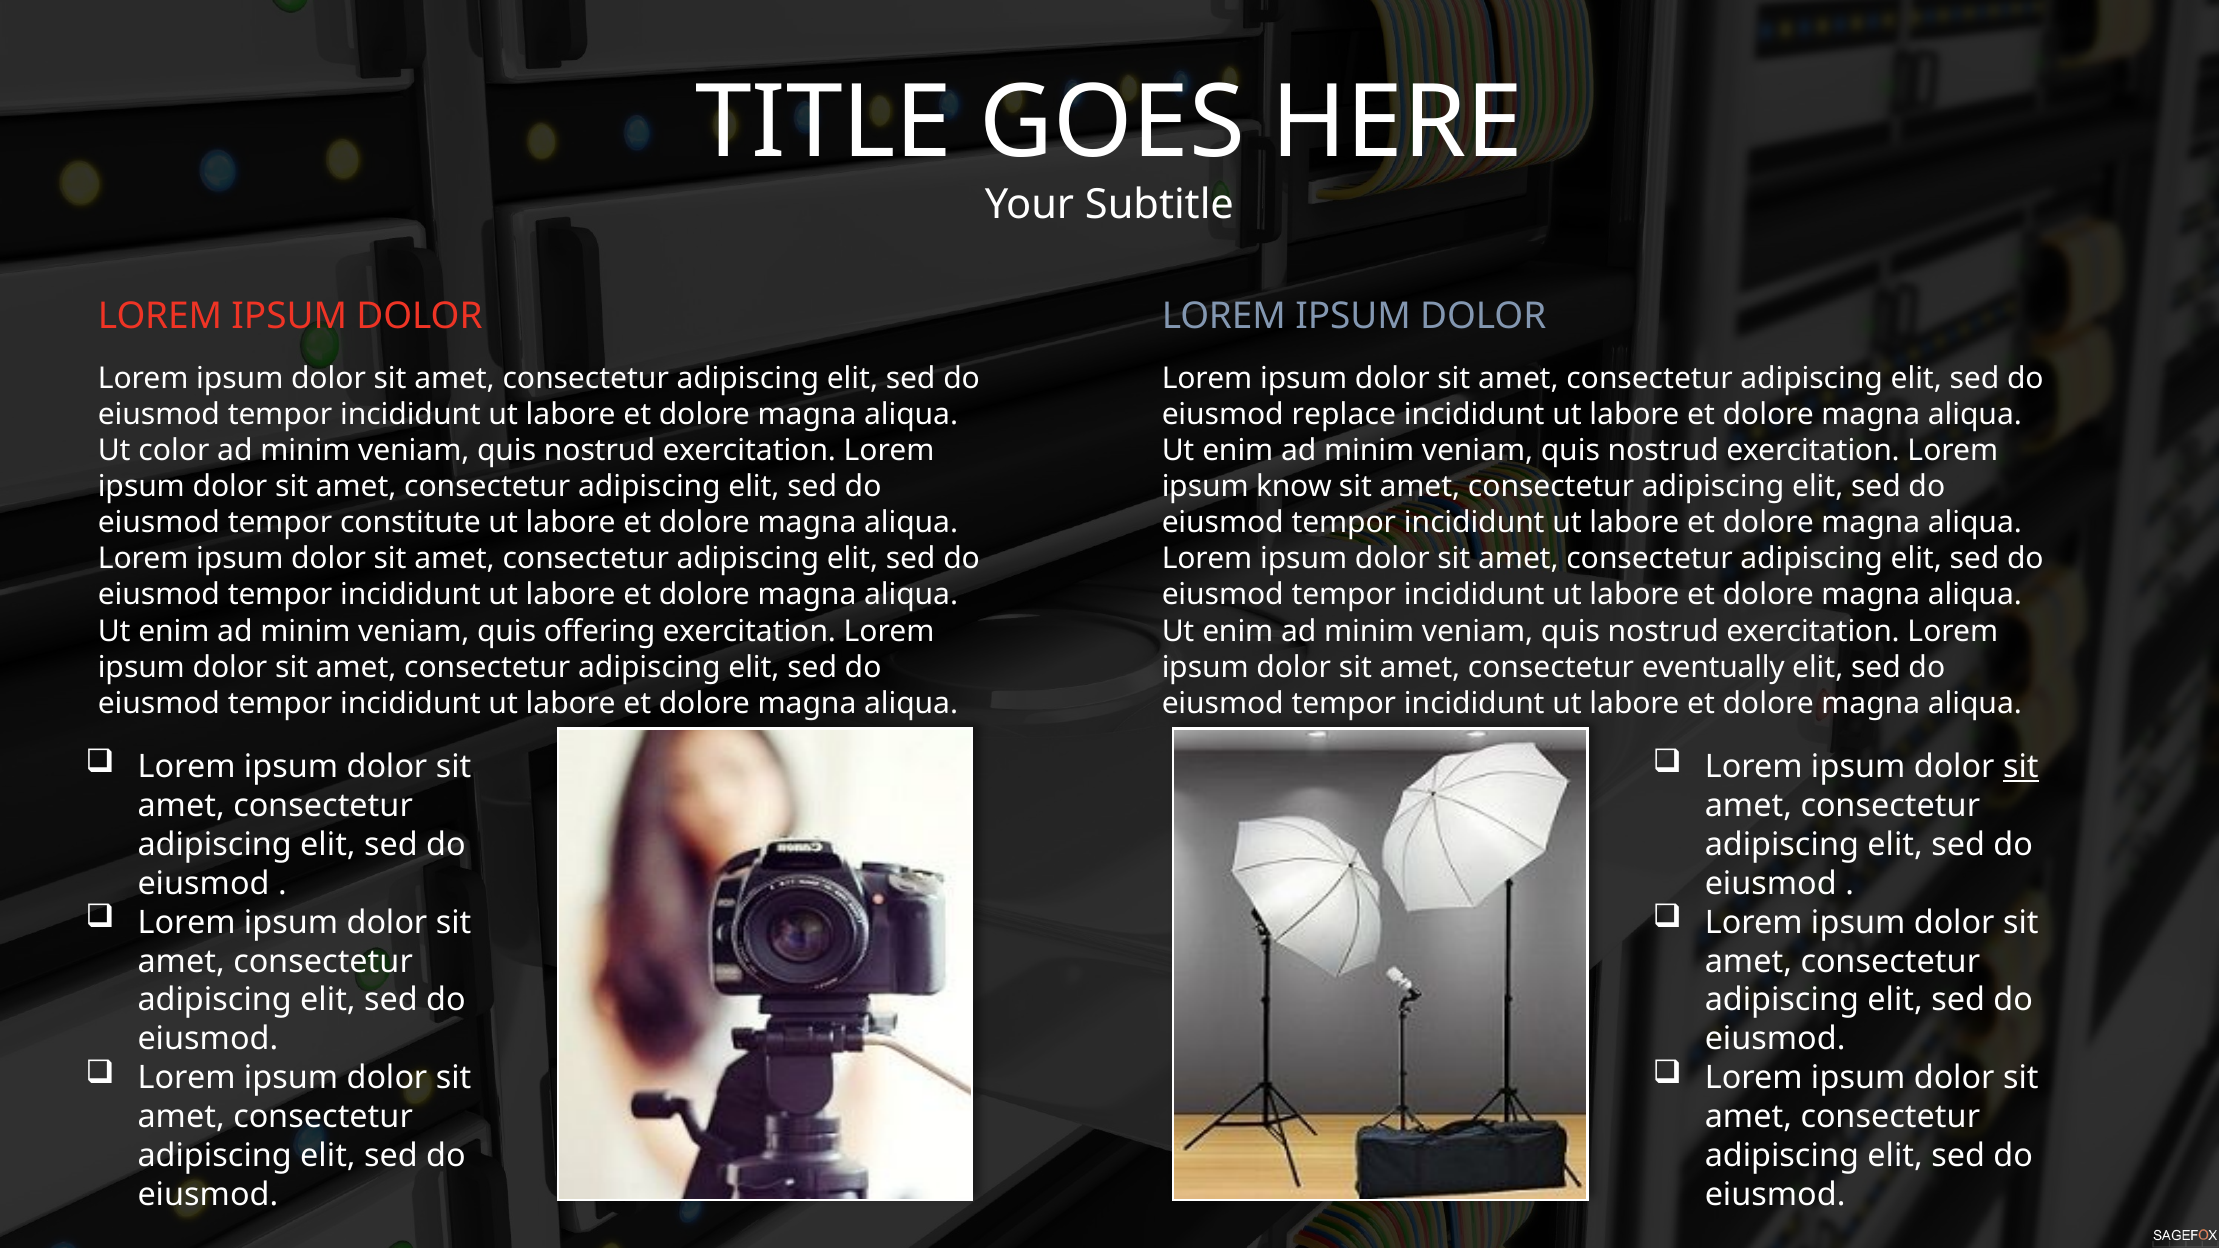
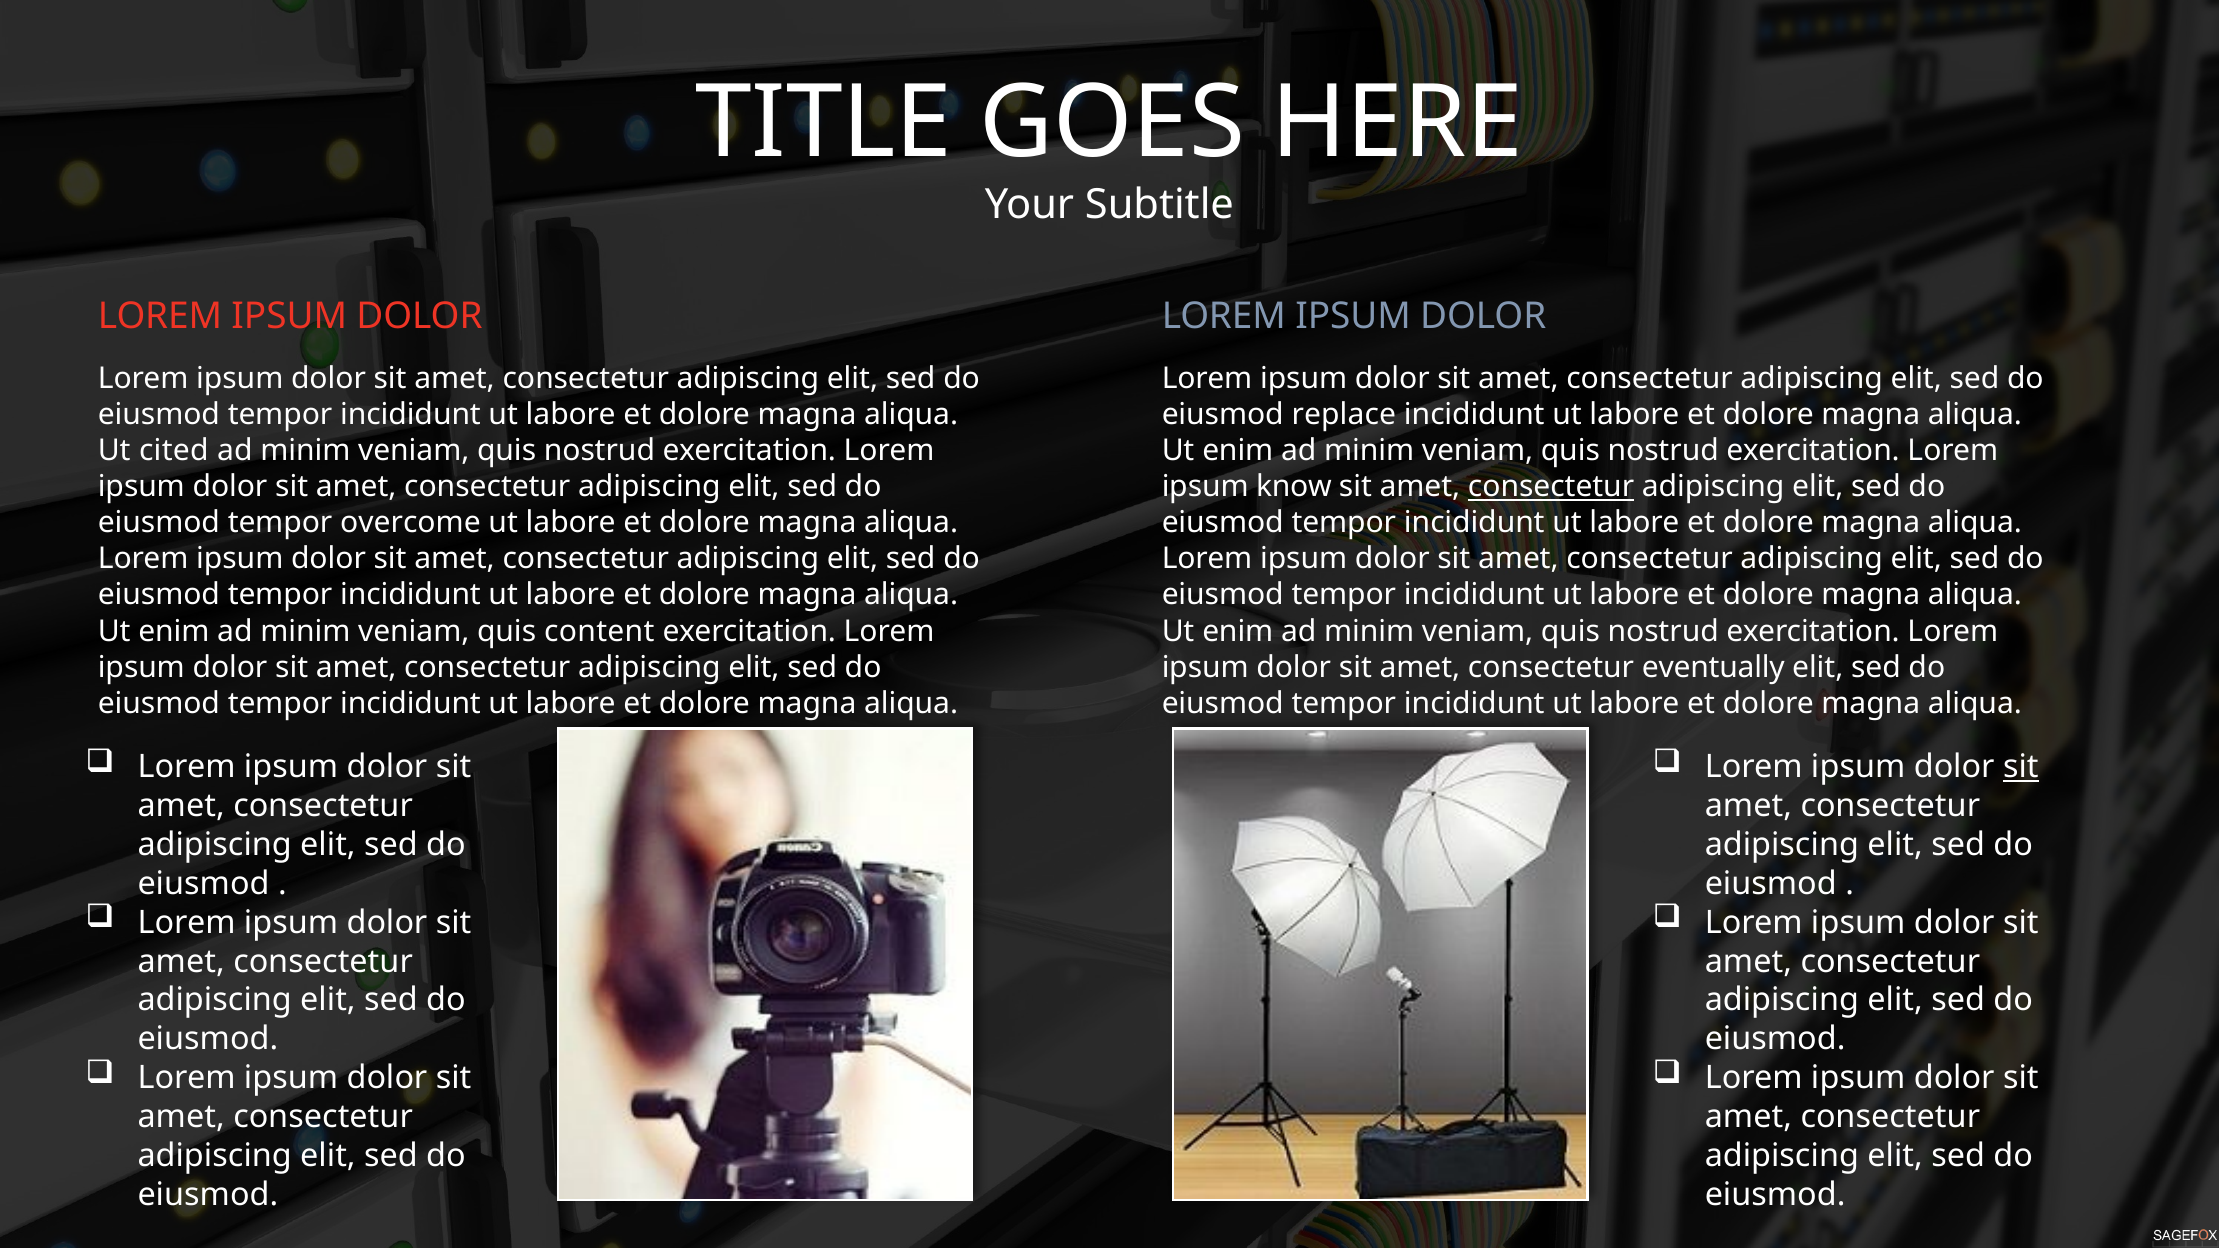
color: color -> cited
consectetur at (1551, 487) underline: none -> present
constitute: constitute -> overcome
offering: offering -> content
